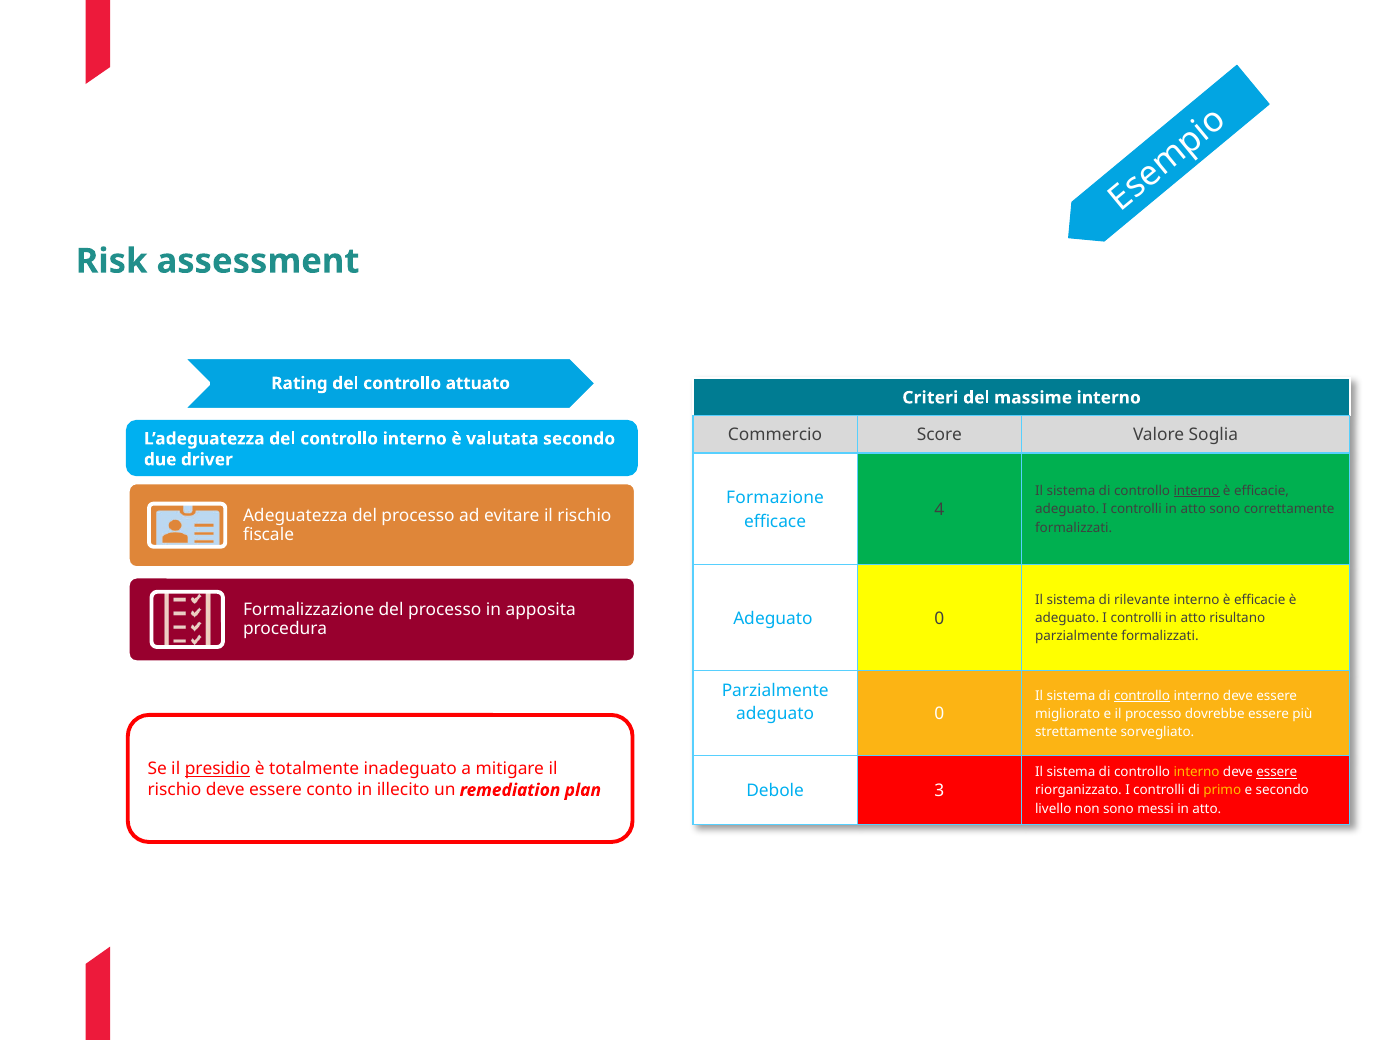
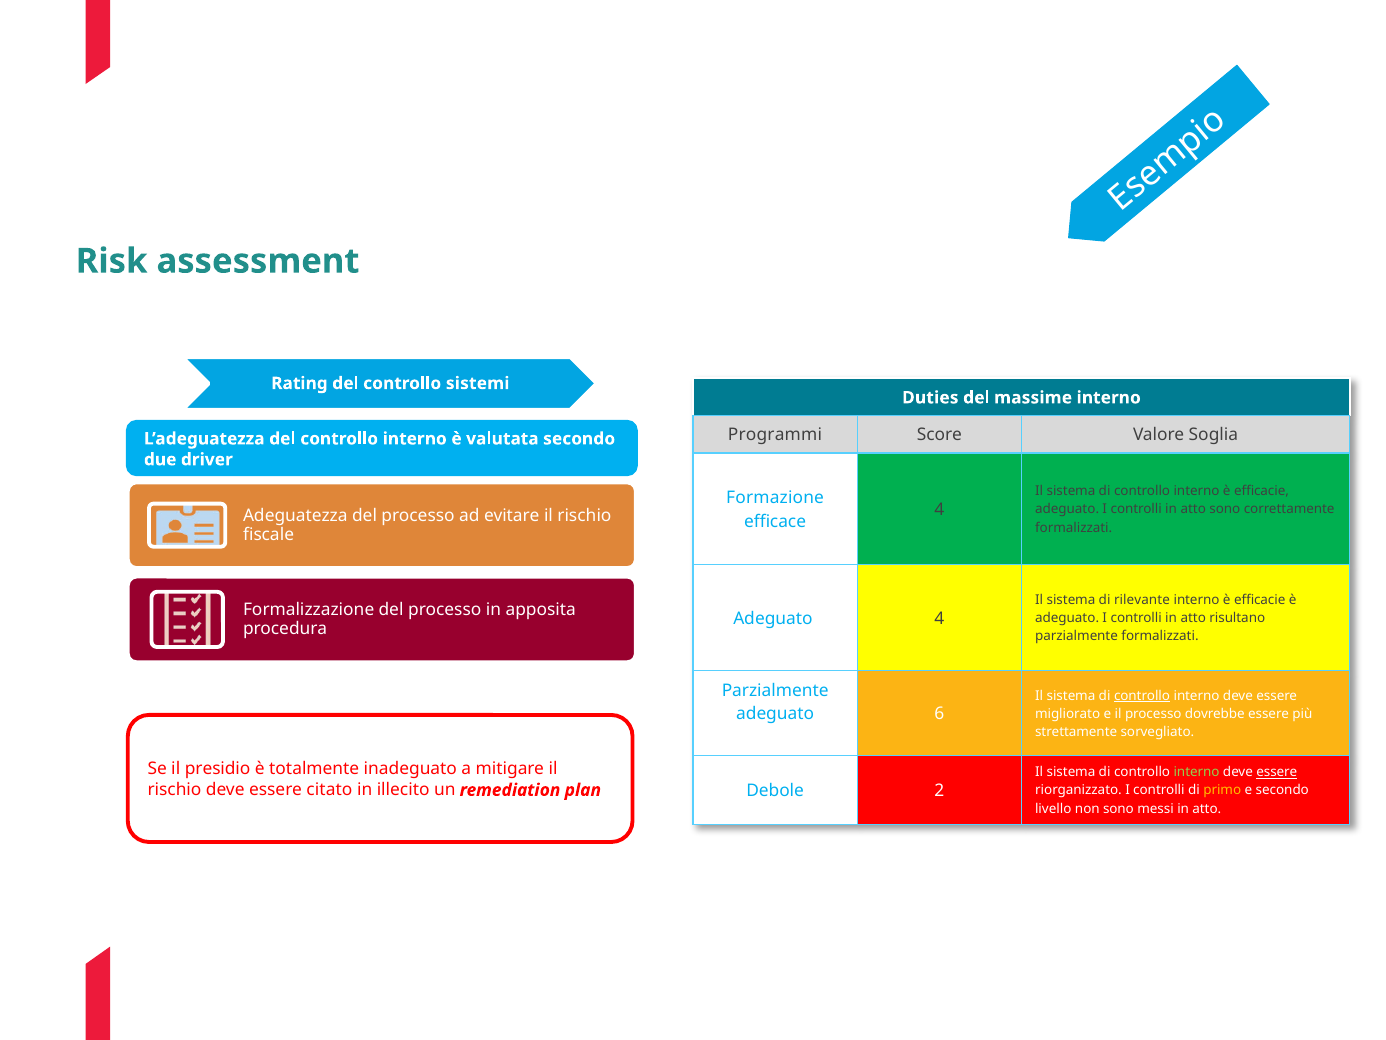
attuato: attuato -> sistemi
Criteri: Criteri -> Duties
Commercio: Commercio -> Programmi
interno at (1197, 491) underline: present -> none
0 at (939, 618): 0 -> 4
0 at (939, 714): 0 -> 6
presidio underline: present -> none
interno at (1197, 772) colour: yellow -> light green
conto: conto -> citato
3: 3 -> 2
